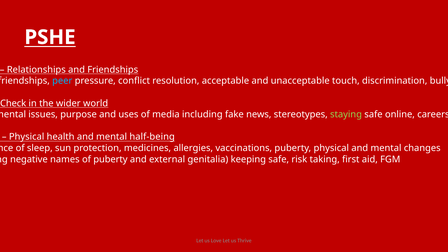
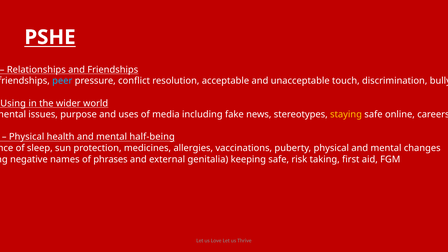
Check: Check -> Using
staying colour: light green -> yellow
of puberty: puberty -> phrases
